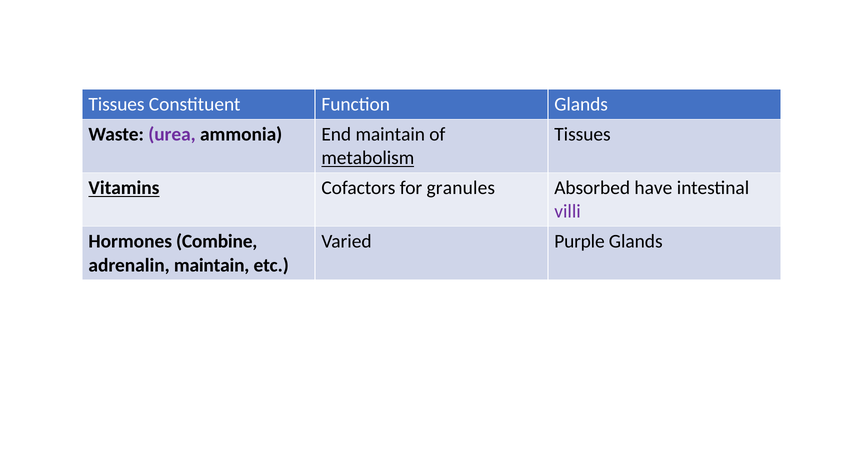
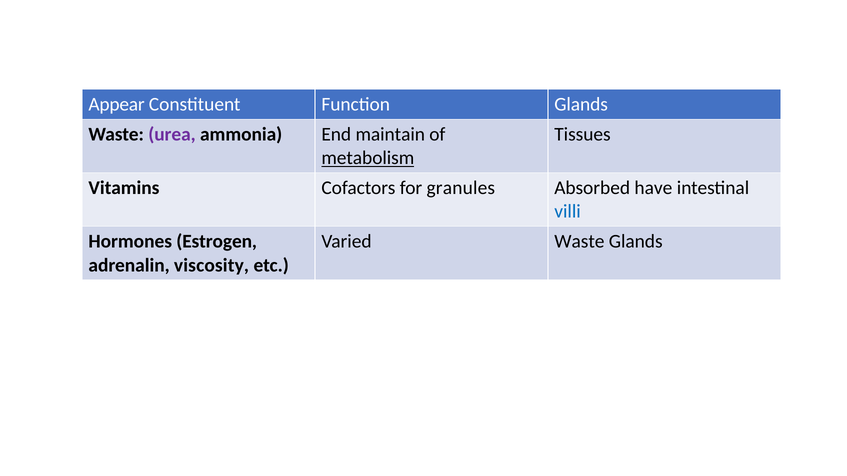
Tissues at (117, 105): Tissues -> Appear
Vitamins underline: present -> none
villi colour: purple -> blue
Combine: Combine -> Estrogen
Varied Purple: Purple -> Waste
adrenalin maintain: maintain -> viscosity
